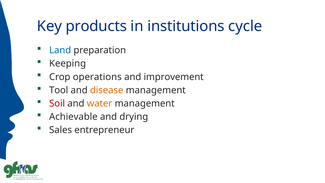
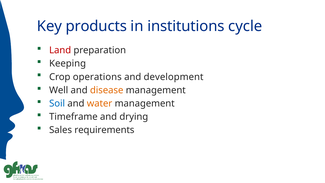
Land colour: blue -> red
improvement: improvement -> development
Tool: Tool -> Well
Soil colour: red -> blue
Achievable: Achievable -> Timeframe
entrepreneur: entrepreneur -> requirements
